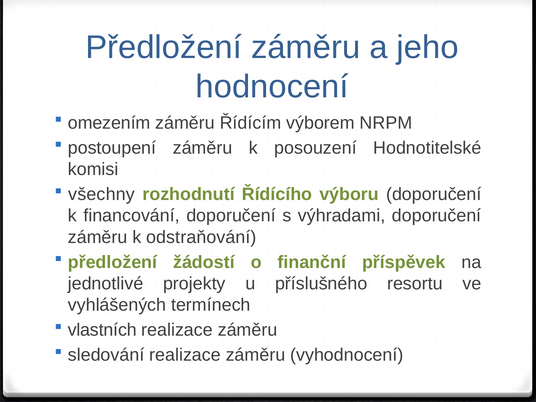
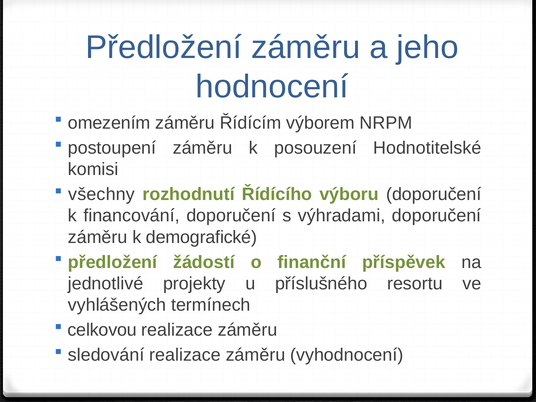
odstraňování: odstraňování -> demografické
vlastních: vlastních -> celkovou
